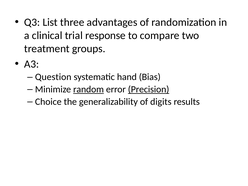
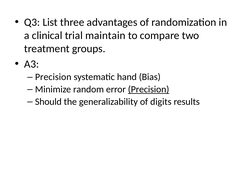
response: response -> maintain
Question at (53, 77): Question -> Precision
random underline: present -> none
Choice: Choice -> Should
